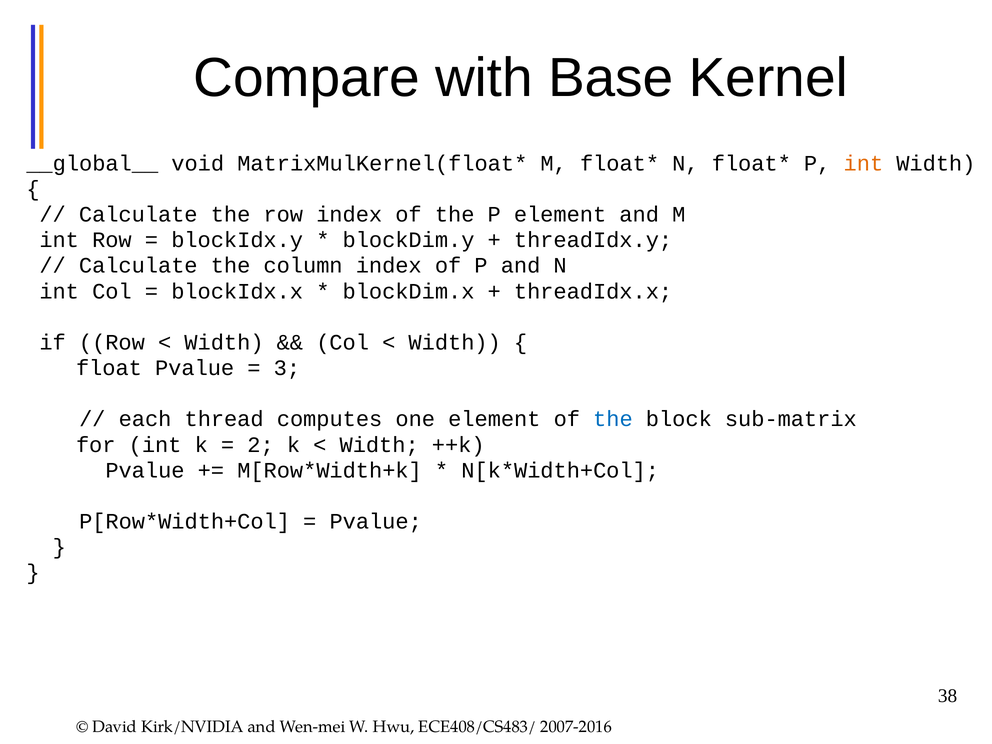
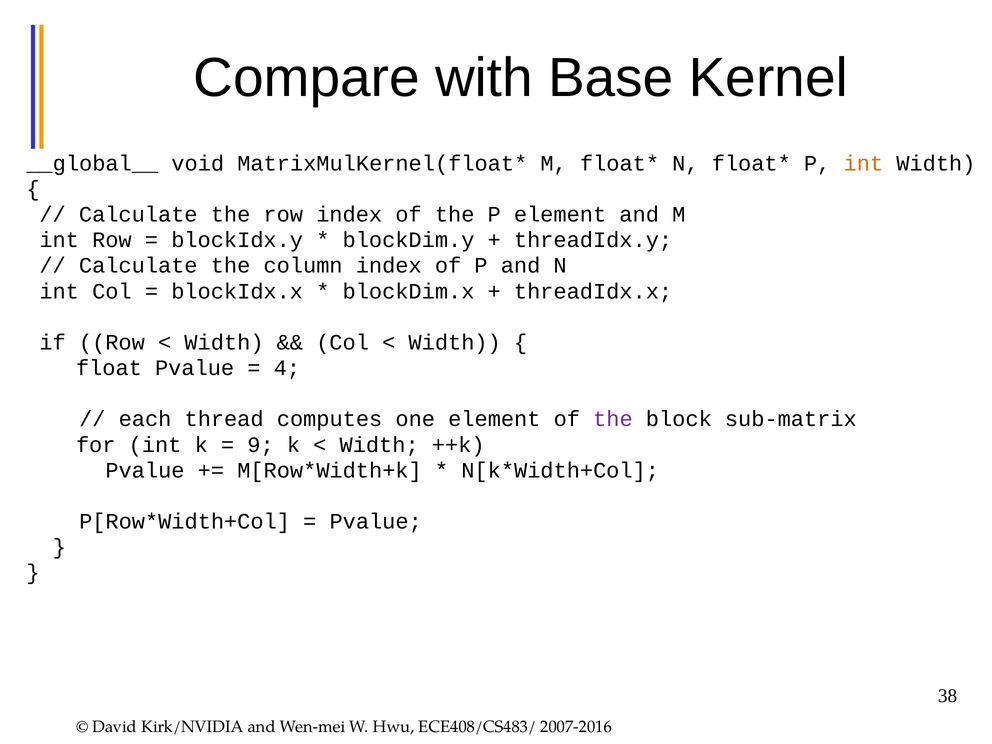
3: 3 -> 4
the at (613, 419) colour: blue -> purple
2: 2 -> 9
